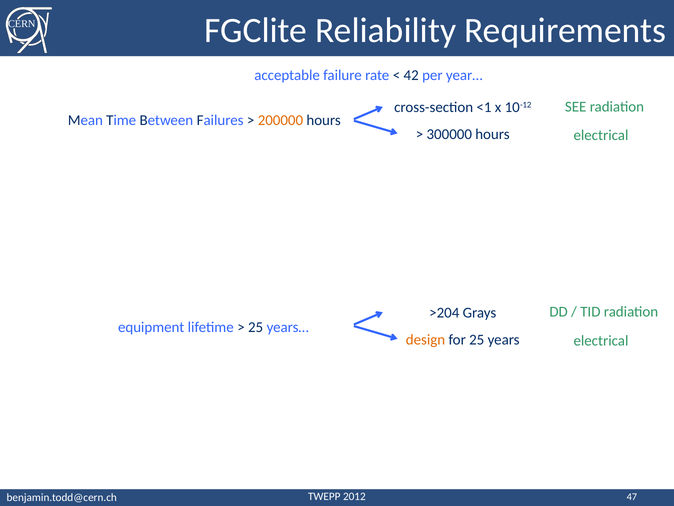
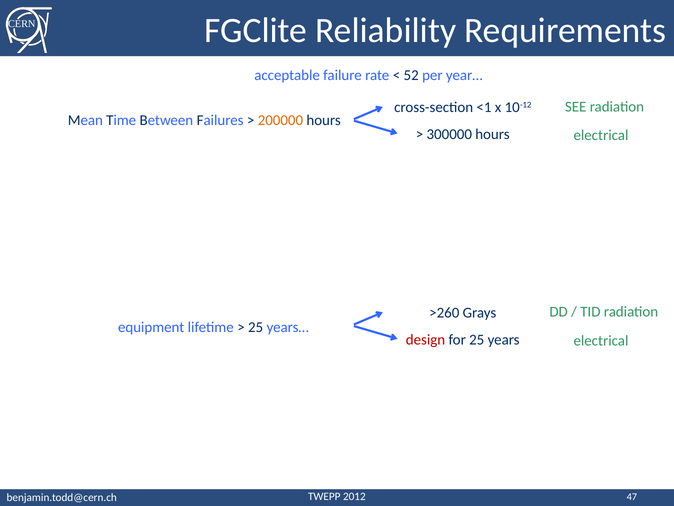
42: 42 -> 52
>204: >204 -> >260
design colour: orange -> red
